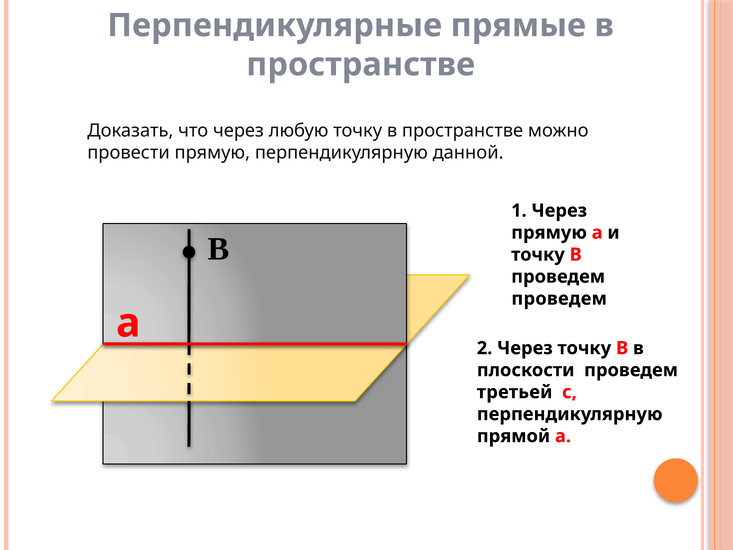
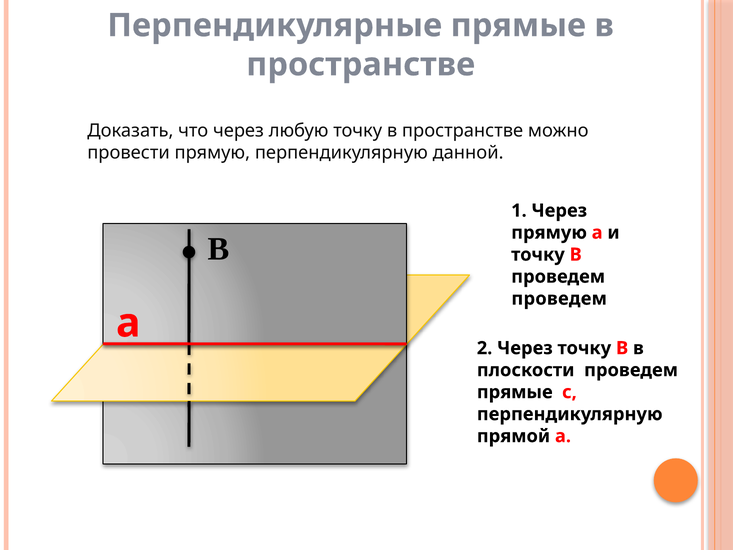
третьей at (515, 392): третьей -> прямые
